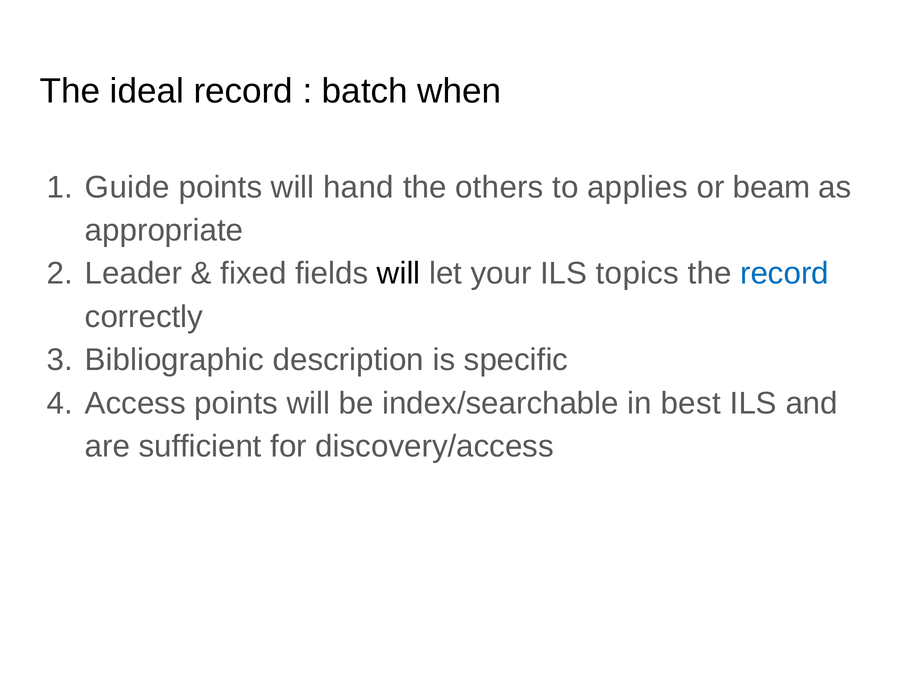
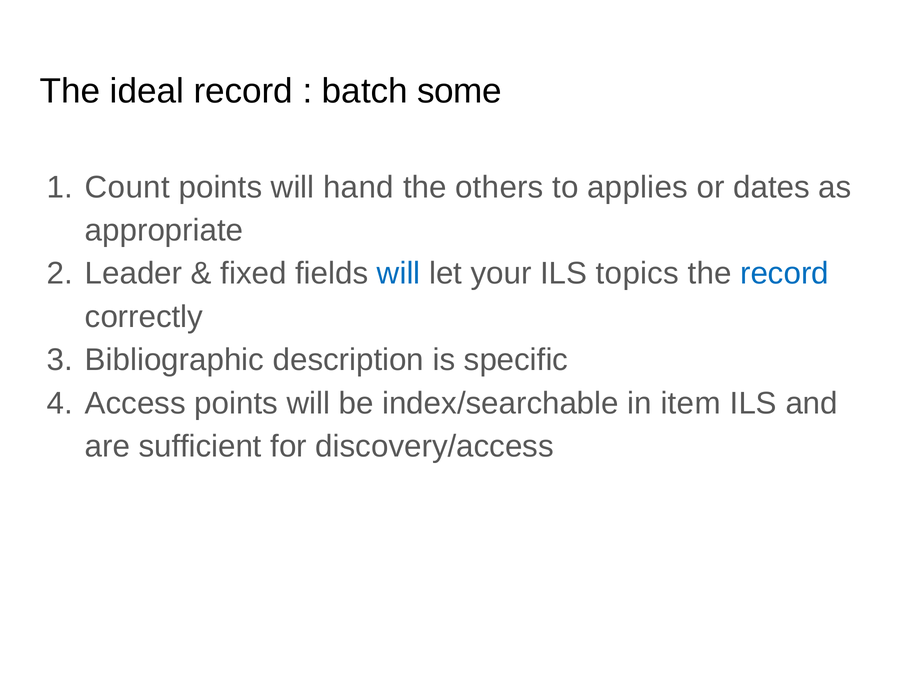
when: when -> some
Guide: Guide -> Count
beam: beam -> dates
will at (399, 274) colour: black -> blue
best: best -> item
